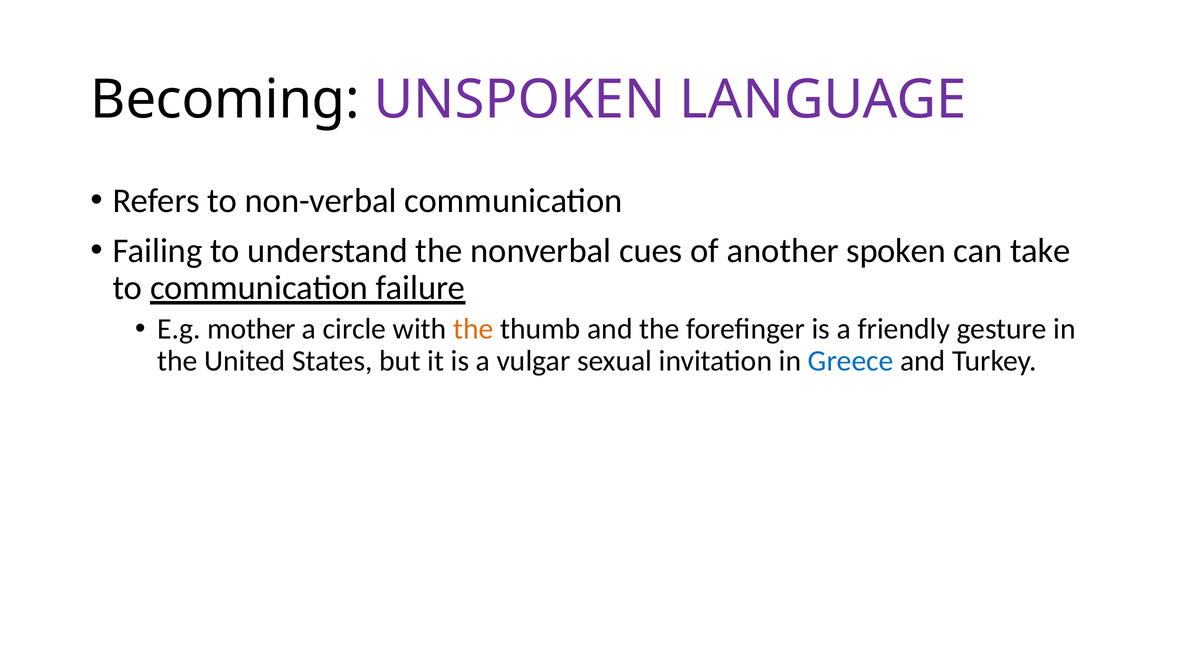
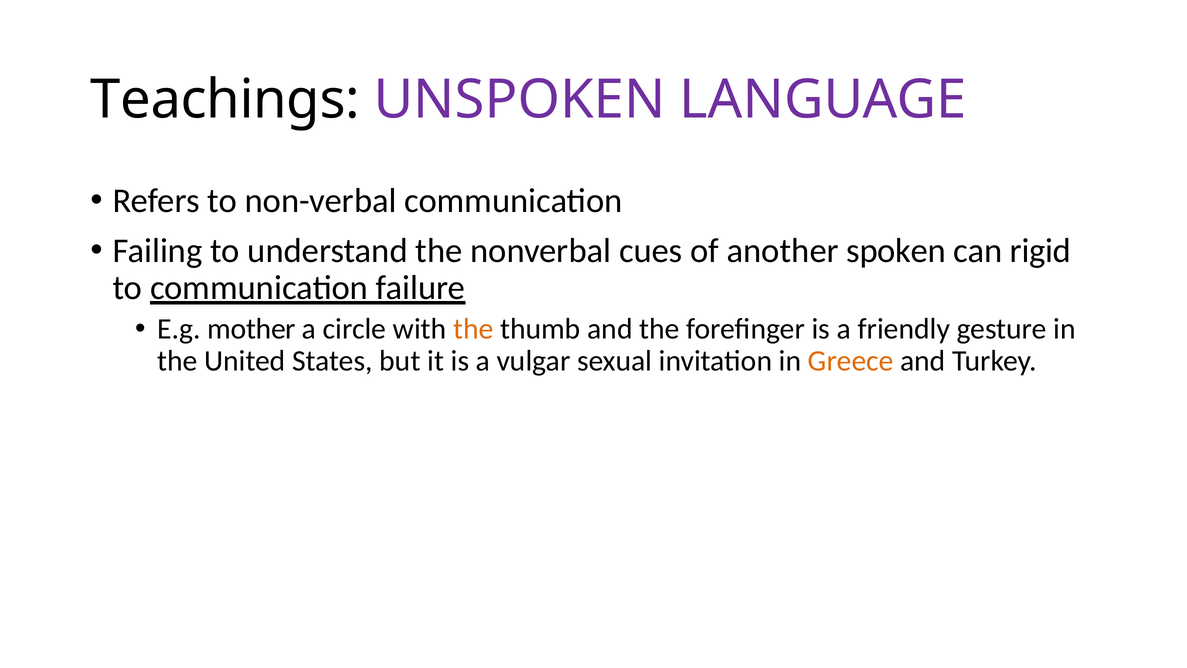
Becoming: Becoming -> Teachings
take: take -> rigid
Greece colour: blue -> orange
